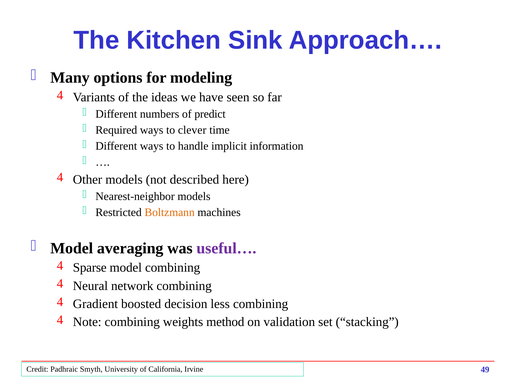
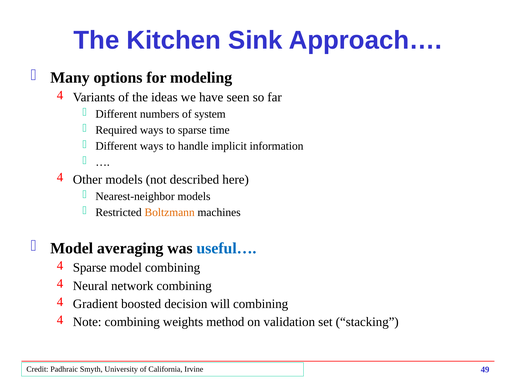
predict: predict -> system
to clever: clever -> sparse
useful… colour: purple -> blue
less: less -> will
